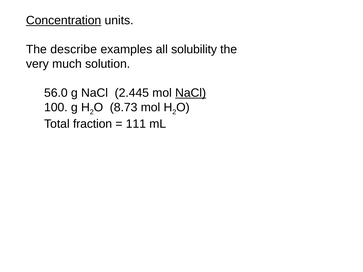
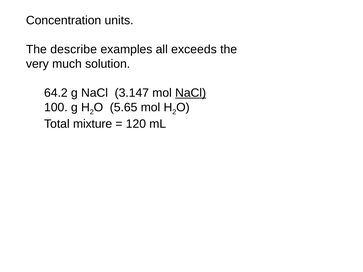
Concentration underline: present -> none
solubility: solubility -> exceeds
56.0: 56.0 -> 64.2
2.445: 2.445 -> 3.147
8.73: 8.73 -> 5.65
fraction: fraction -> mixture
111: 111 -> 120
